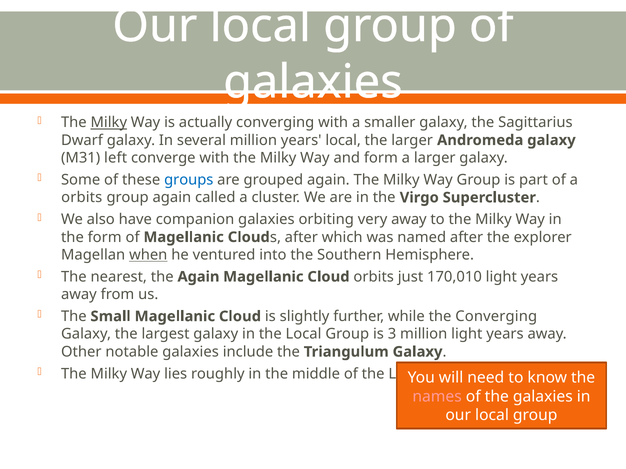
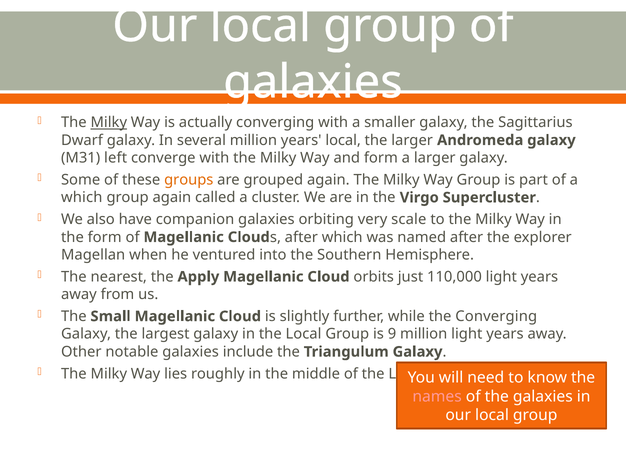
groups colour: blue -> orange
orbits at (82, 198): orbits -> which
very away: away -> scale
when underline: present -> none
the Again: Again -> Apply
170,010: 170,010 -> 110,000
3: 3 -> 9
